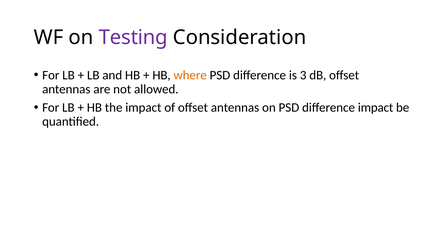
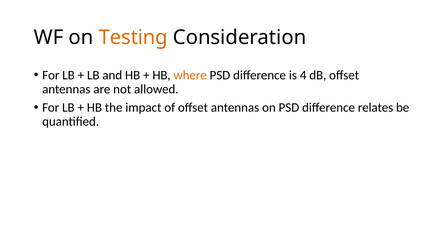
Testing colour: purple -> orange
3: 3 -> 4
difference impact: impact -> relates
